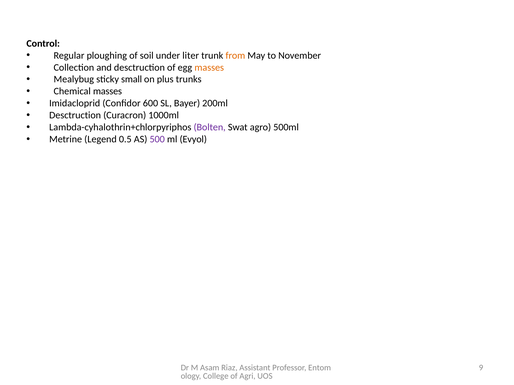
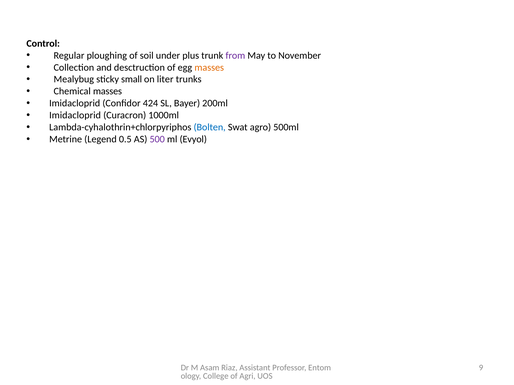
liter: liter -> plus
from colour: orange -> purple
plus: plus -> liter
600: 600 -> 424
Desctruction at (75, 115): Desctruction -> Imidacloprid
Bolten colour: purple -> blue
